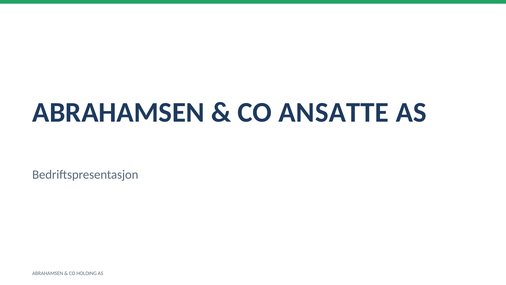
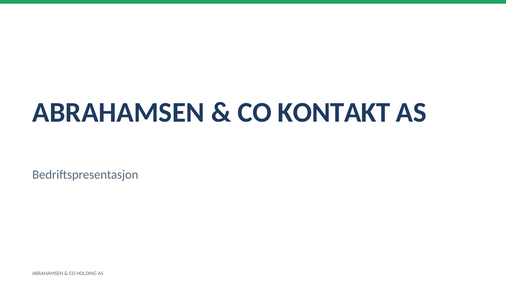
ANSATTE: ANSATTE -> KONTAKT
